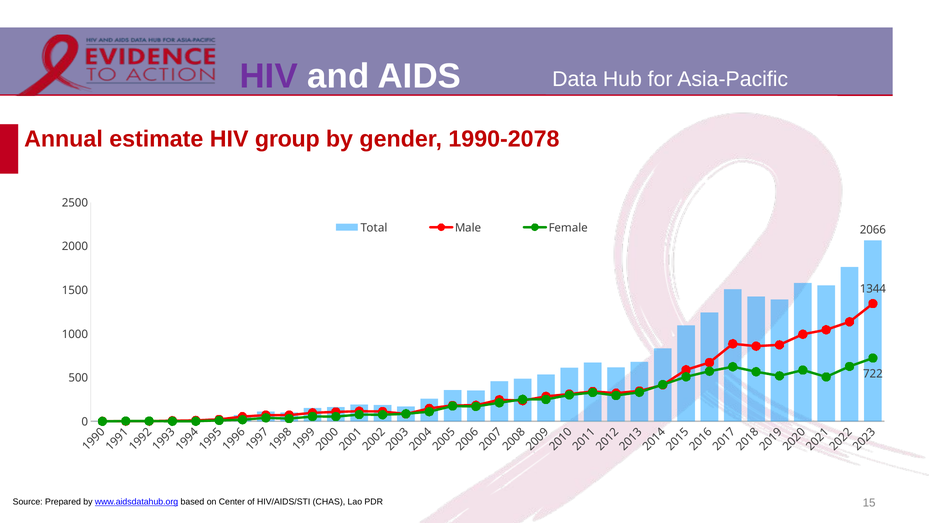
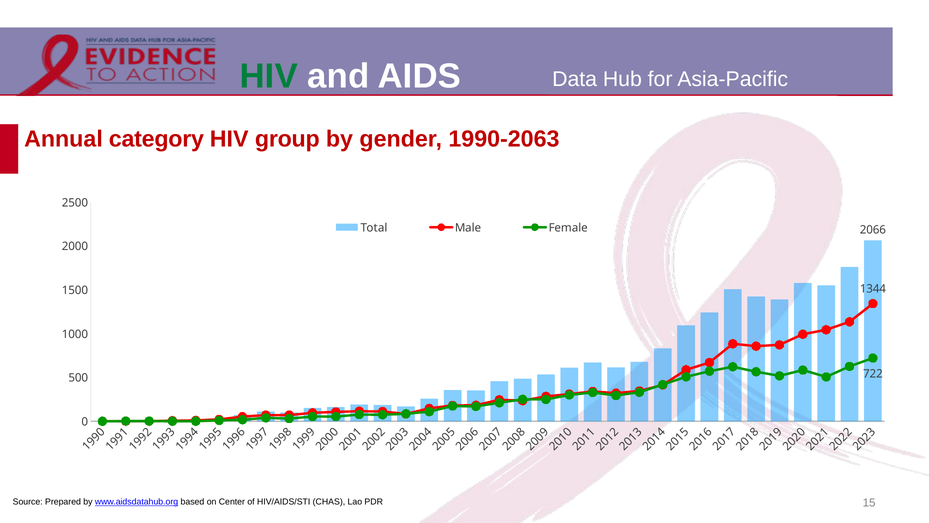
HIV at (269, 76) colour: purple -> green
estimate: estimate -> category
1990-2078: 1990-2078 -> 1990-2063
